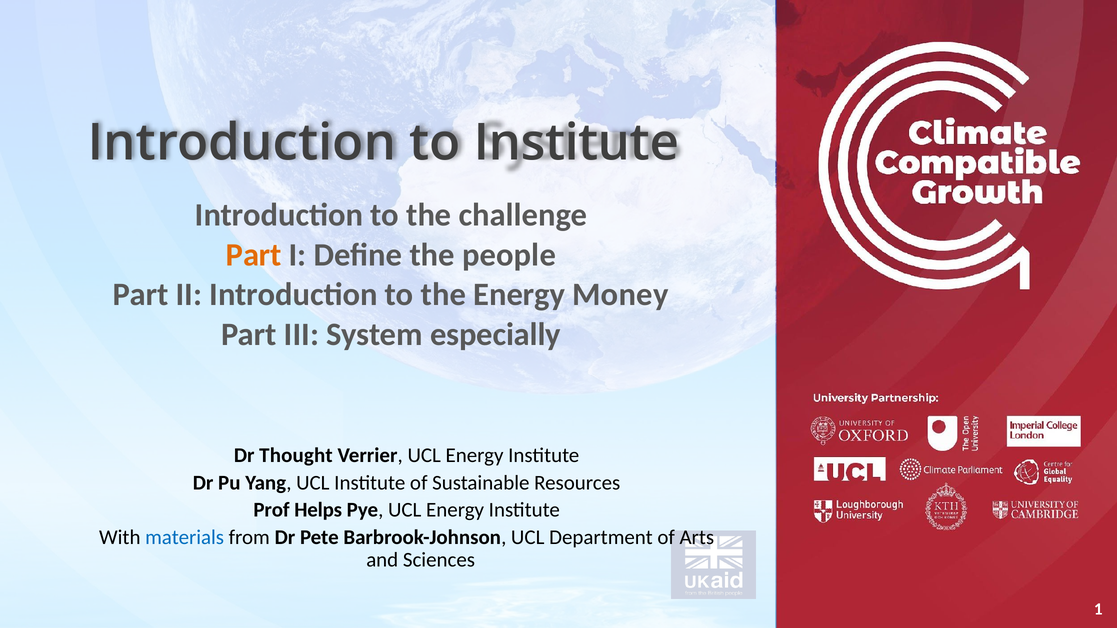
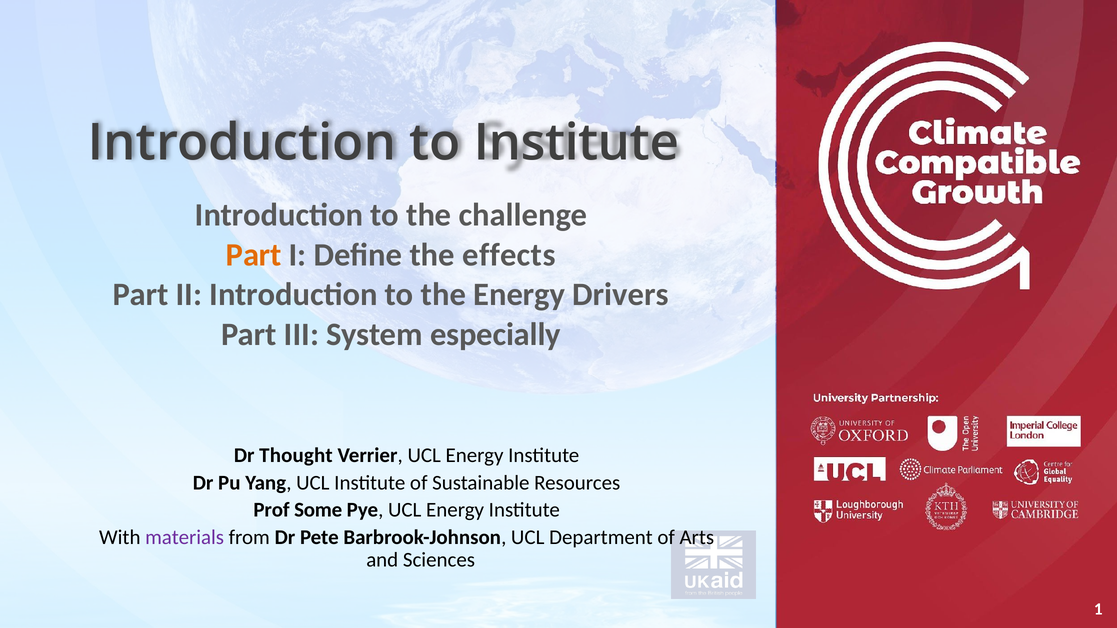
people: people -> effects
Money: Money -> Drivers
Helps: Helps -> Some
materials colour: blue -> purple
